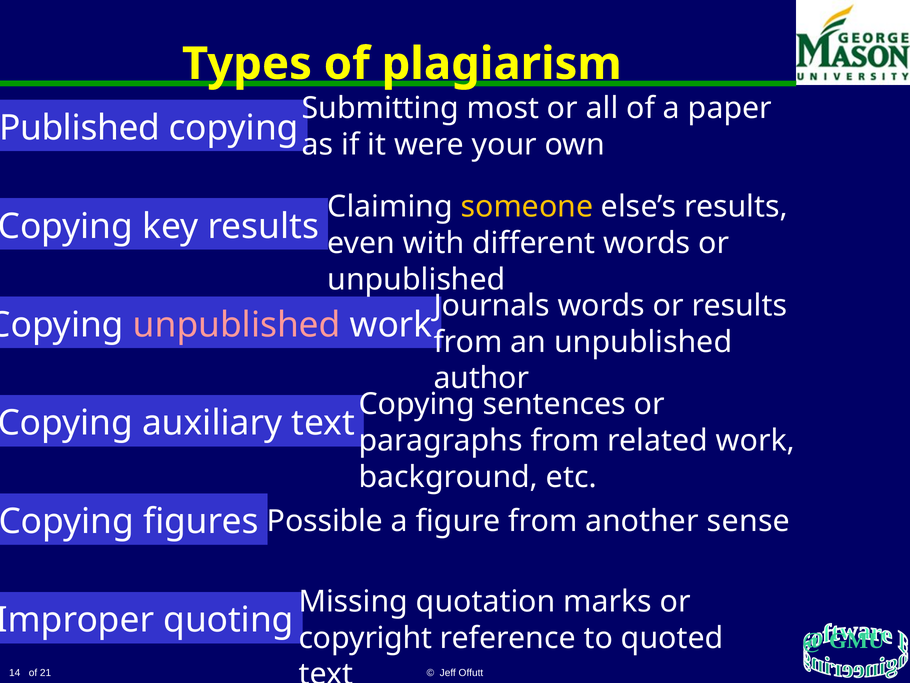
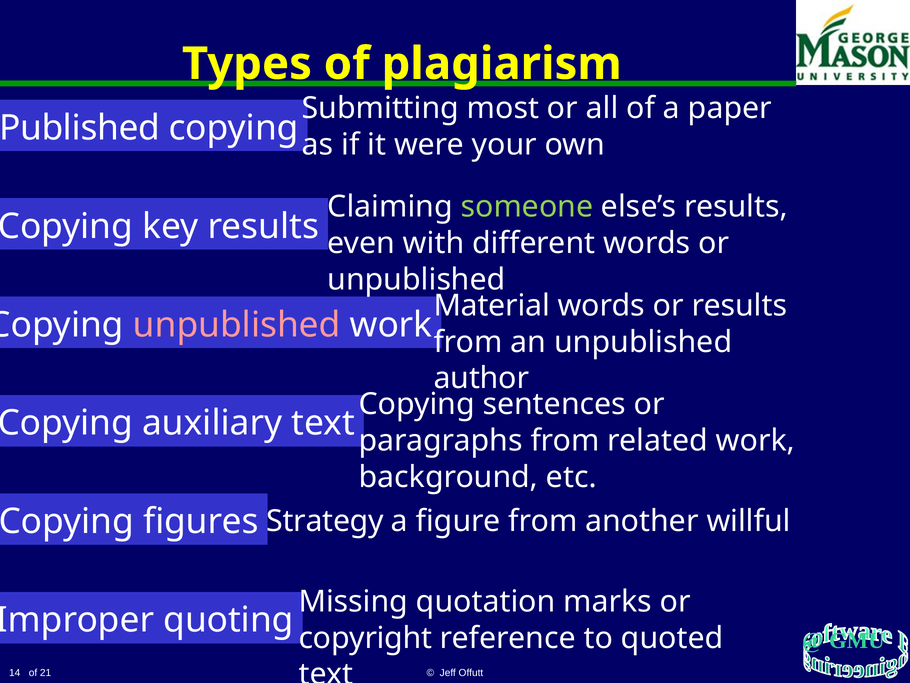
someone colour: yellow -> light green
Journals: Journals -> Material
Possible: Possible -> Strategy
sense: sense -> willful
